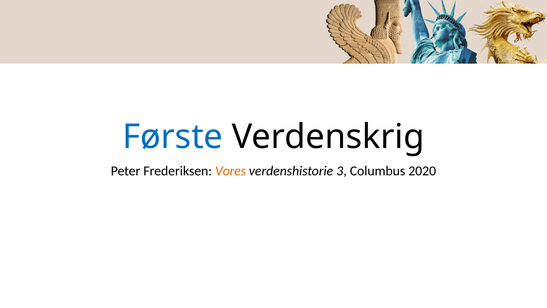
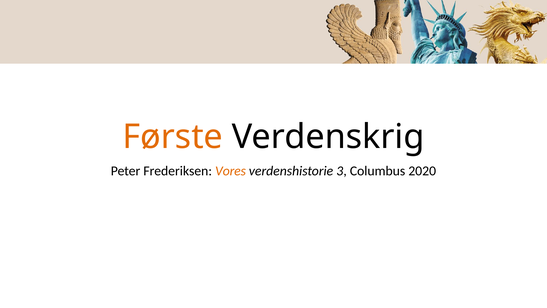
Første colour: blue -> orange
